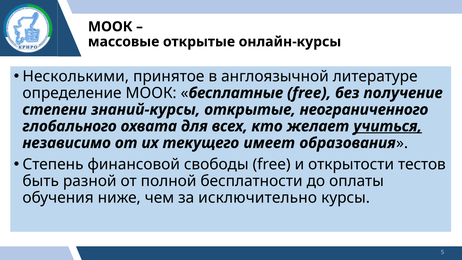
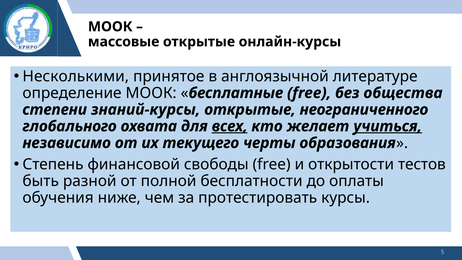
получение: получение -> общества
всех underline: none -> present
имеет: имеет -> черты
исключительно: исключительно -> протестировать
